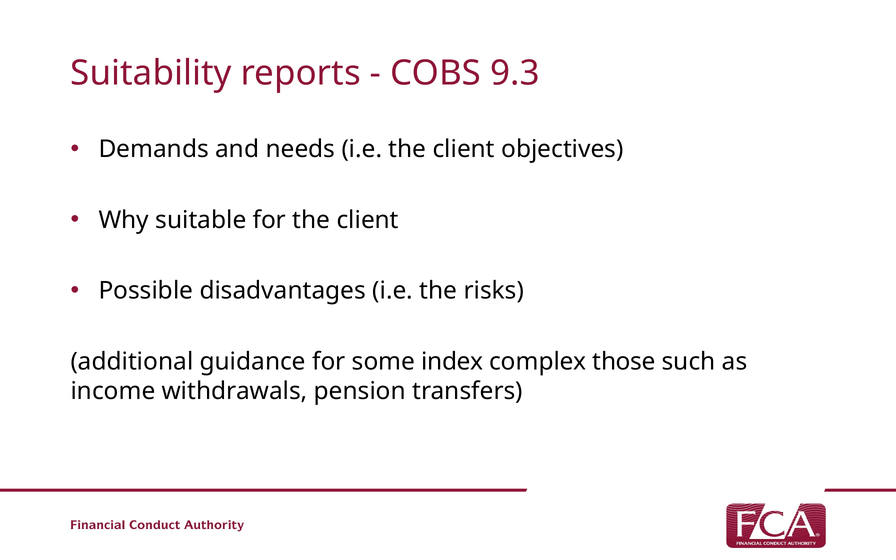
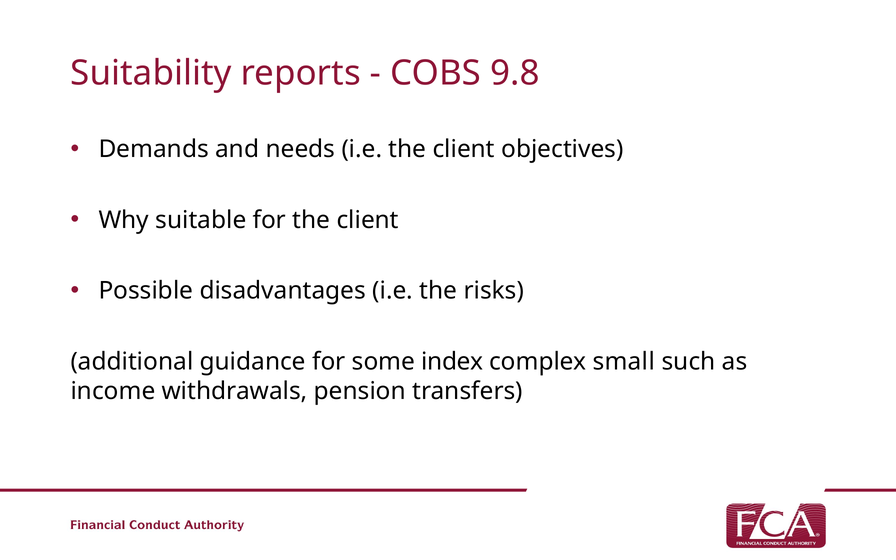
9.3: 9.3 -> 9.8
those: those -> small
